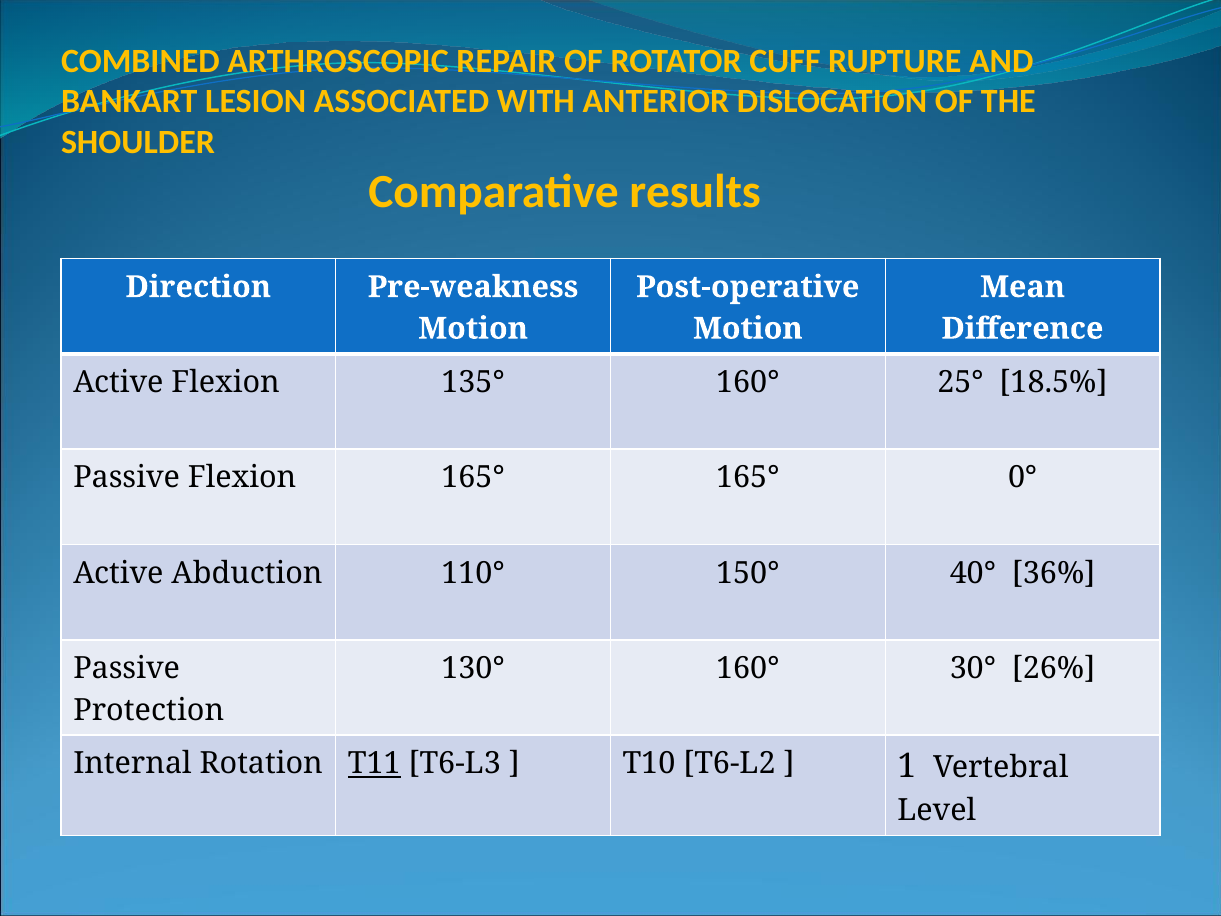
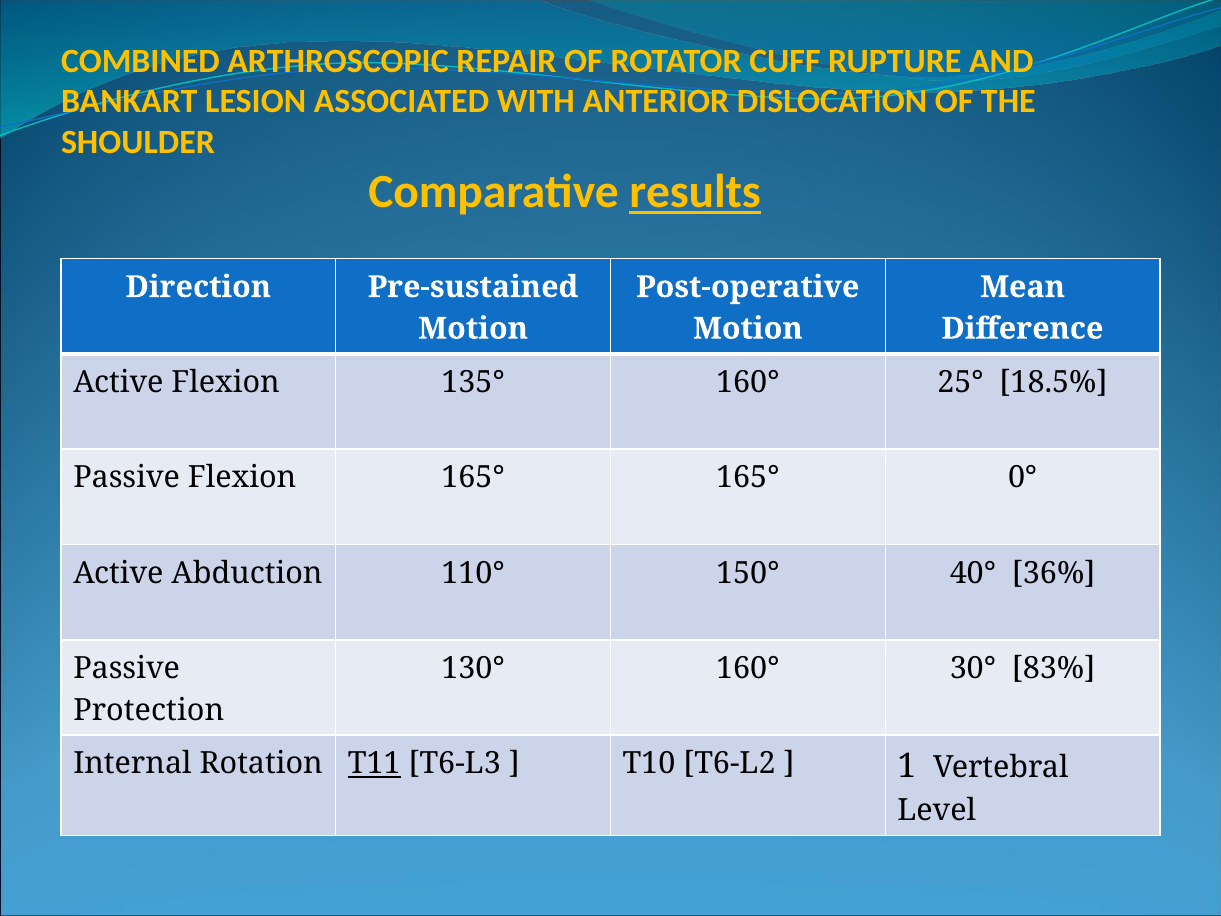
results underline: none -> present
Pre-weakness: Pre-weakness -> Pre-sustained
26%: 26% -> 83%
